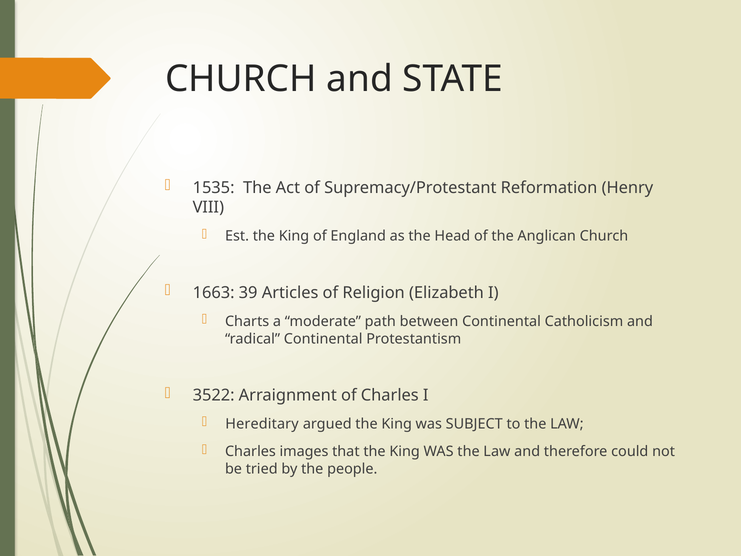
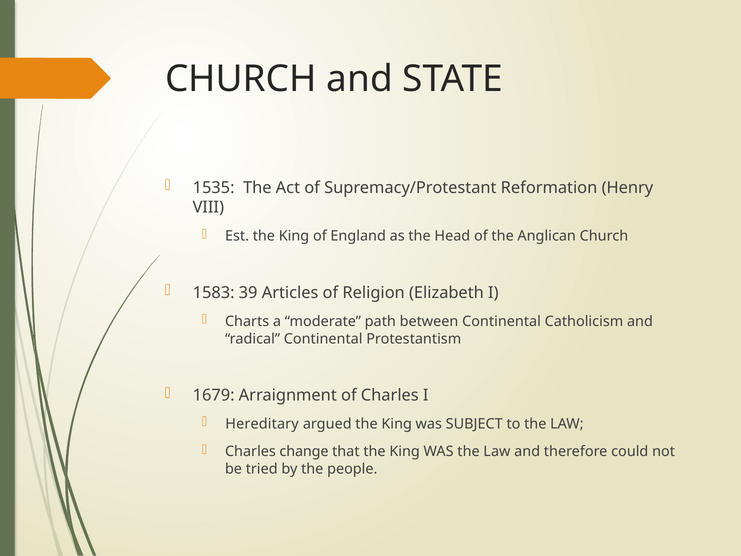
1663: 1663 -> 1583
3522: 3522 -> 1679
images: images -> change
